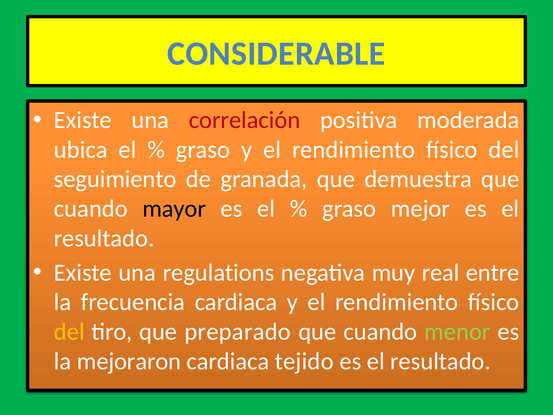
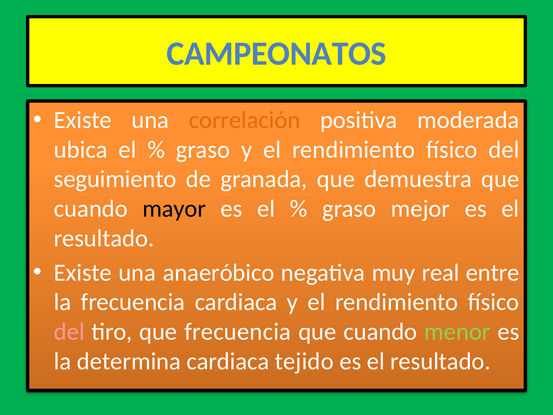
CONSIDERABLE: CONSIDERABLE -> CAMPEONATOS
correlación colour: red -> orange
regulations: regulations -> anaeróbico
del at (69, 332) colour: yellow -> pink
que preparado: preparado -> frecuencia
mejoraron: mejoraron -> determina
